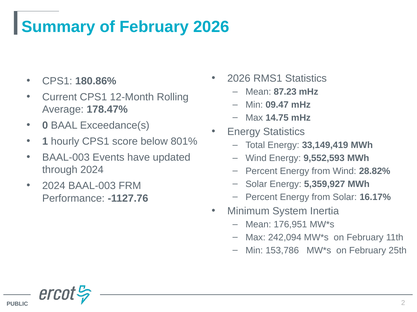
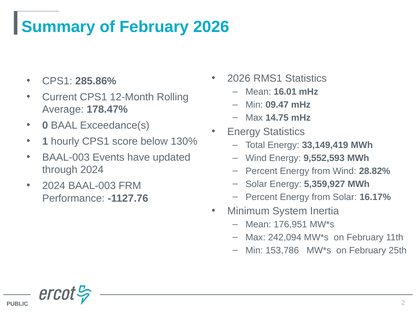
180.86%: 180.86% -> 285.86%
87.23: 87.23 -> 16.01
801%: 801% -> 130%
